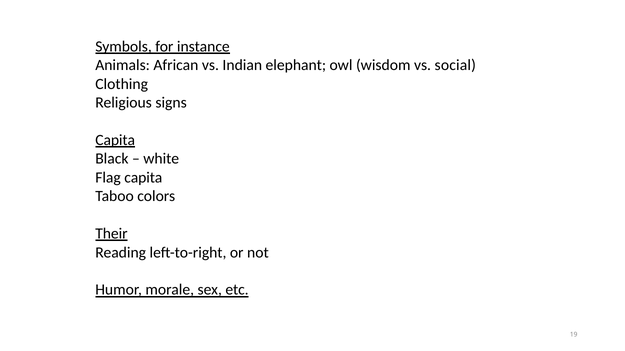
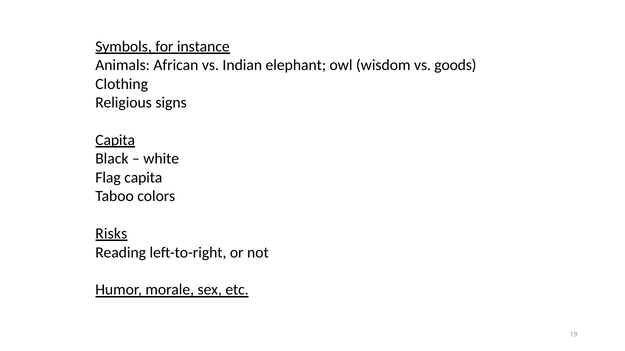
social: social -> goods
Their: Their -> Risks
